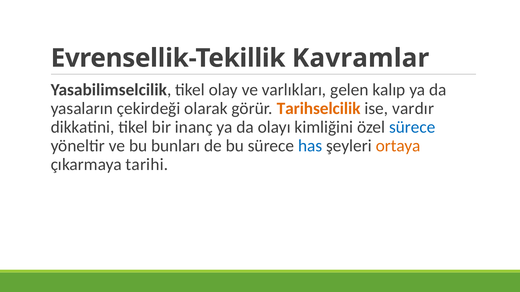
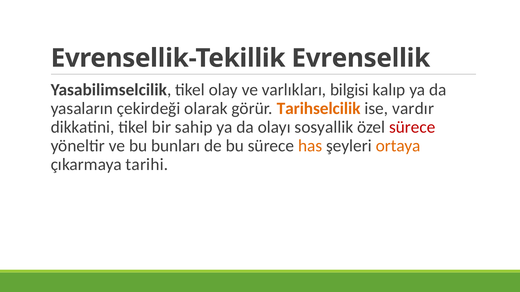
Kavramlar: Kavramlar -> Evrensellik
gelen: gelen -> bilgisi
inanç: inanç -> sahip
kimliğini: kimliğini -> sosyallik
sürece at (412, 127) colour: blue -> red
has colour: blue -> orange
